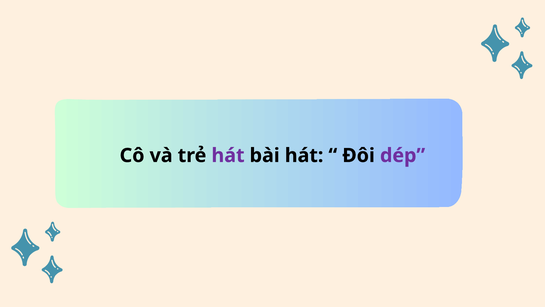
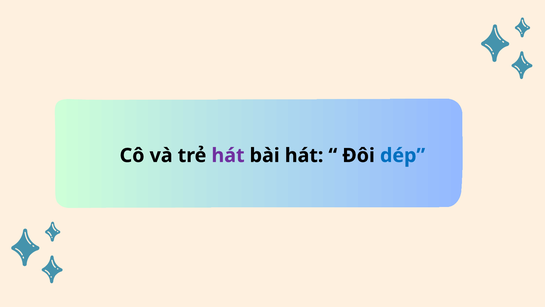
dép colour: purple -> blue
